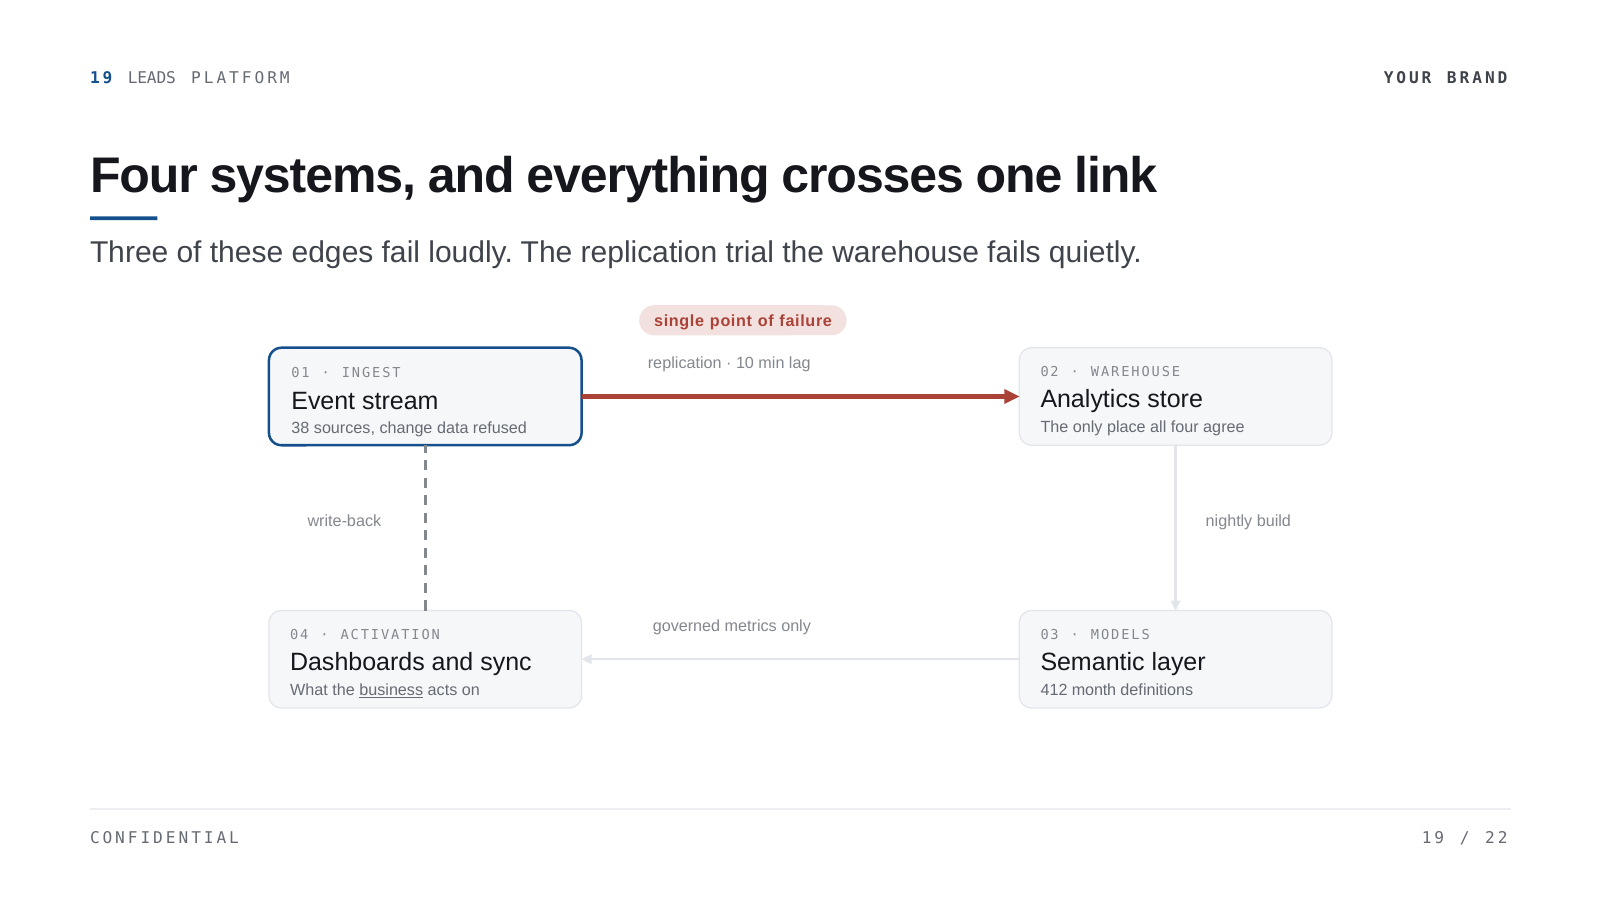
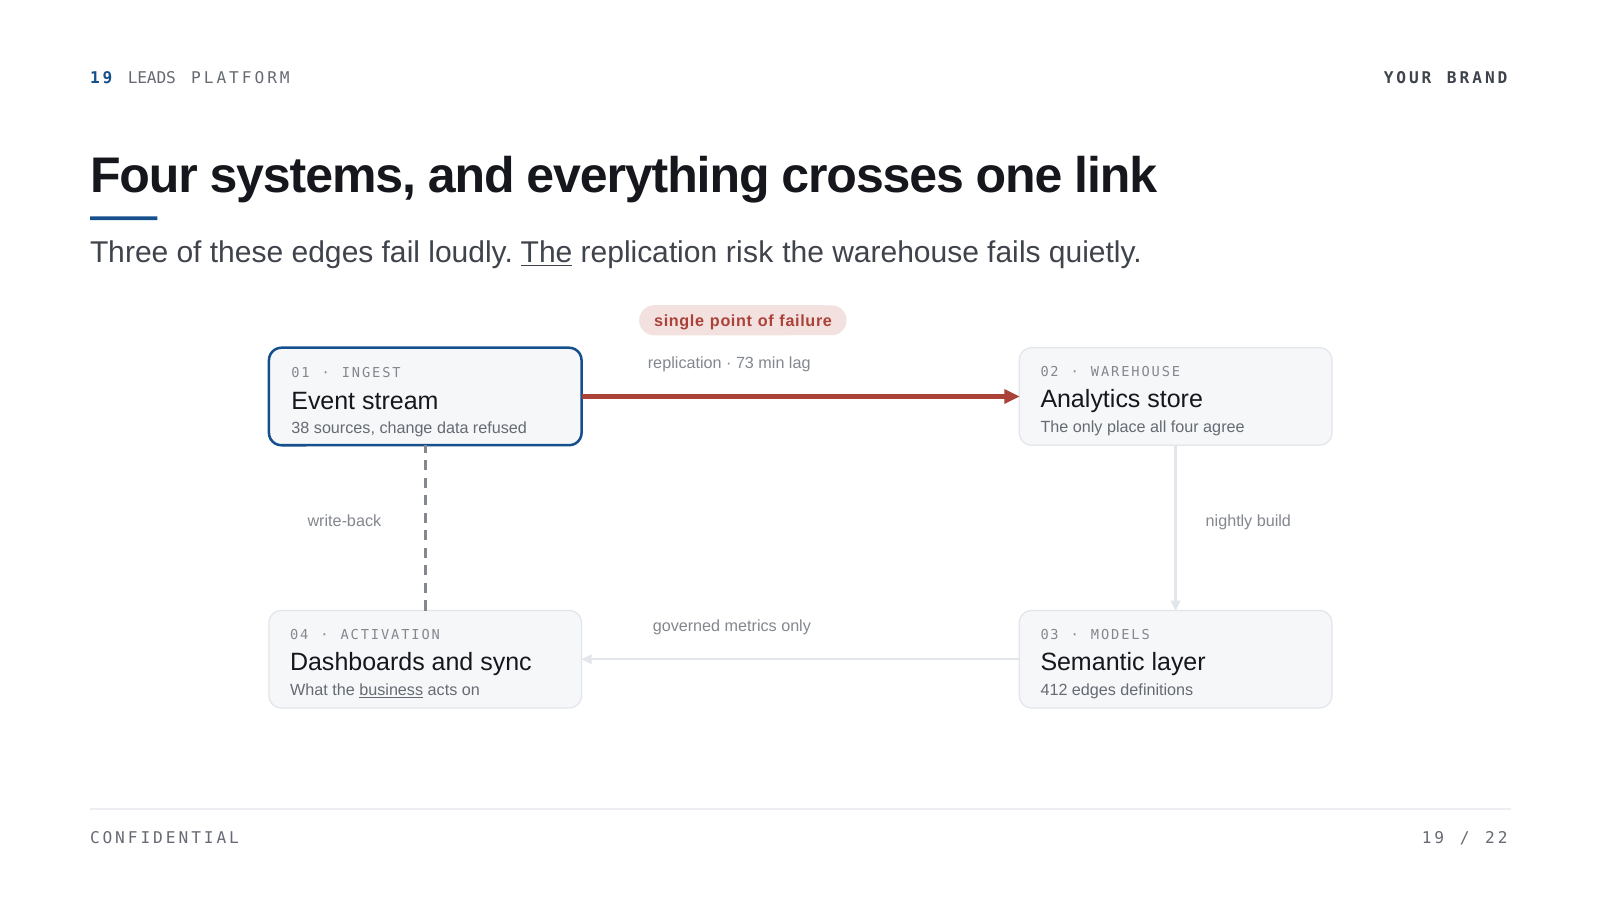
The at (547, 253) underline: none -> present
trial: trial -> risk
10: 10 -> 73
412 month: month -> edges
